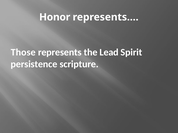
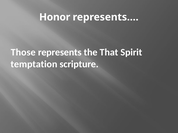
Lead: Lead -> That
persistence: persistence -> temptation
